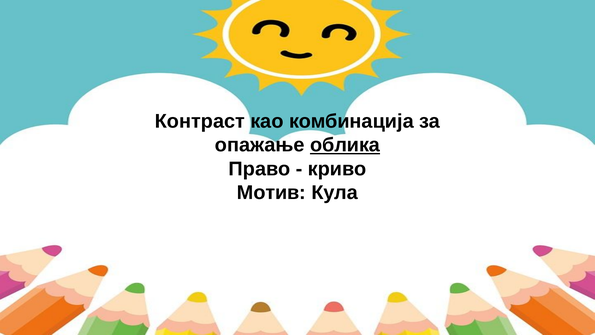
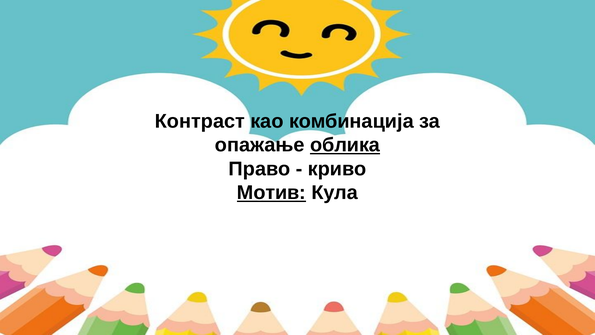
Мотив underline: none -> present
